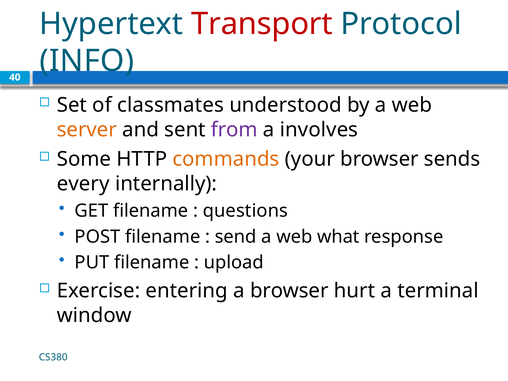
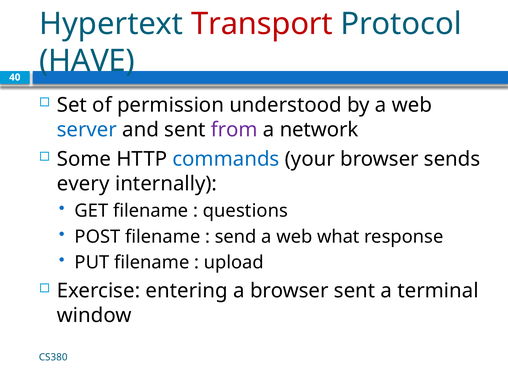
INFO: INFO -> HAVE
classmates: classmates -> permission
server colour: orange -> blue
involves: involves -> network
commands colour: orange -> blue
browser hurt: hurt -> sent
